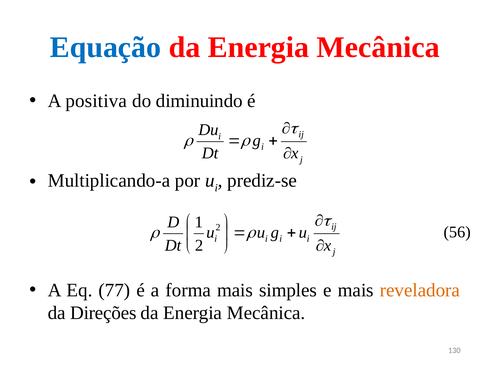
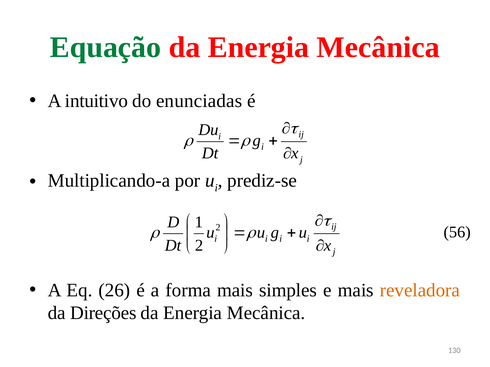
Equação colour: blue -> green
positiva: positiva -> intuitivo
diminuindo: diminuindo -> enunciadas
77: 77 -> 26
